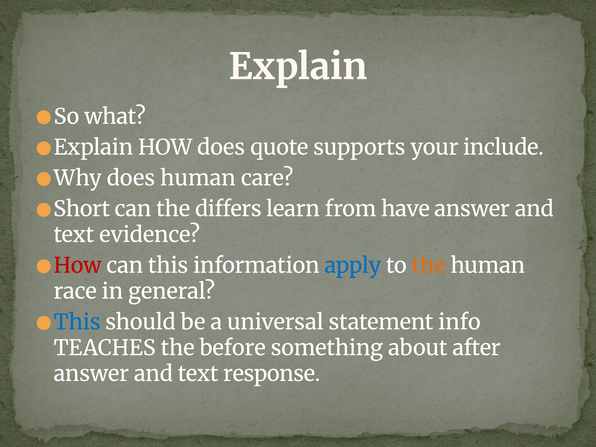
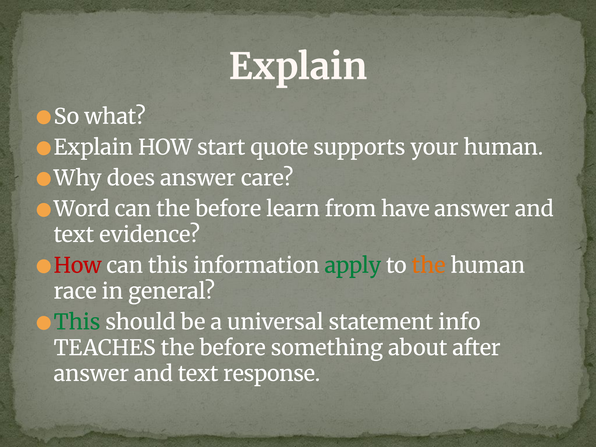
HOW does: does -> start
your include: include -> human
does human: human -> answer
Short: Short -> Word
can the differs: differs -> before
apply colour: blue -> green
This at (77, 322) colour: blue -> green
